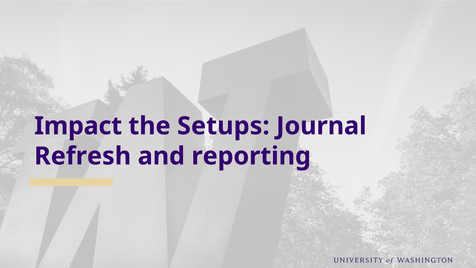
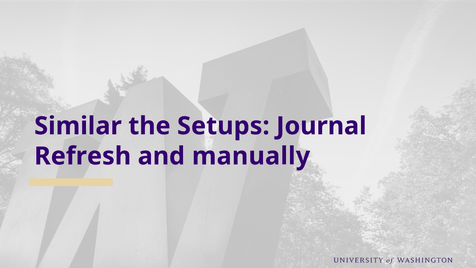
Impact: Impact -> Similar
reporting: reporting -> manually
